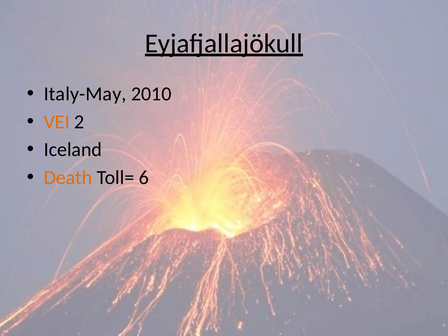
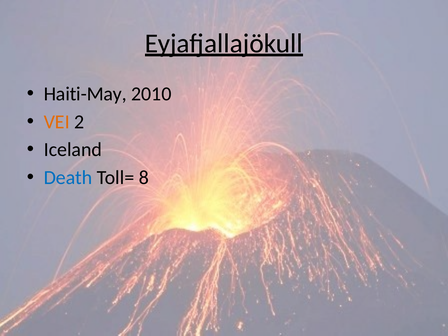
Italy-May: Italy-May -> Haiti-May
Death colour: orange -> blue
6: 6 -> 8
